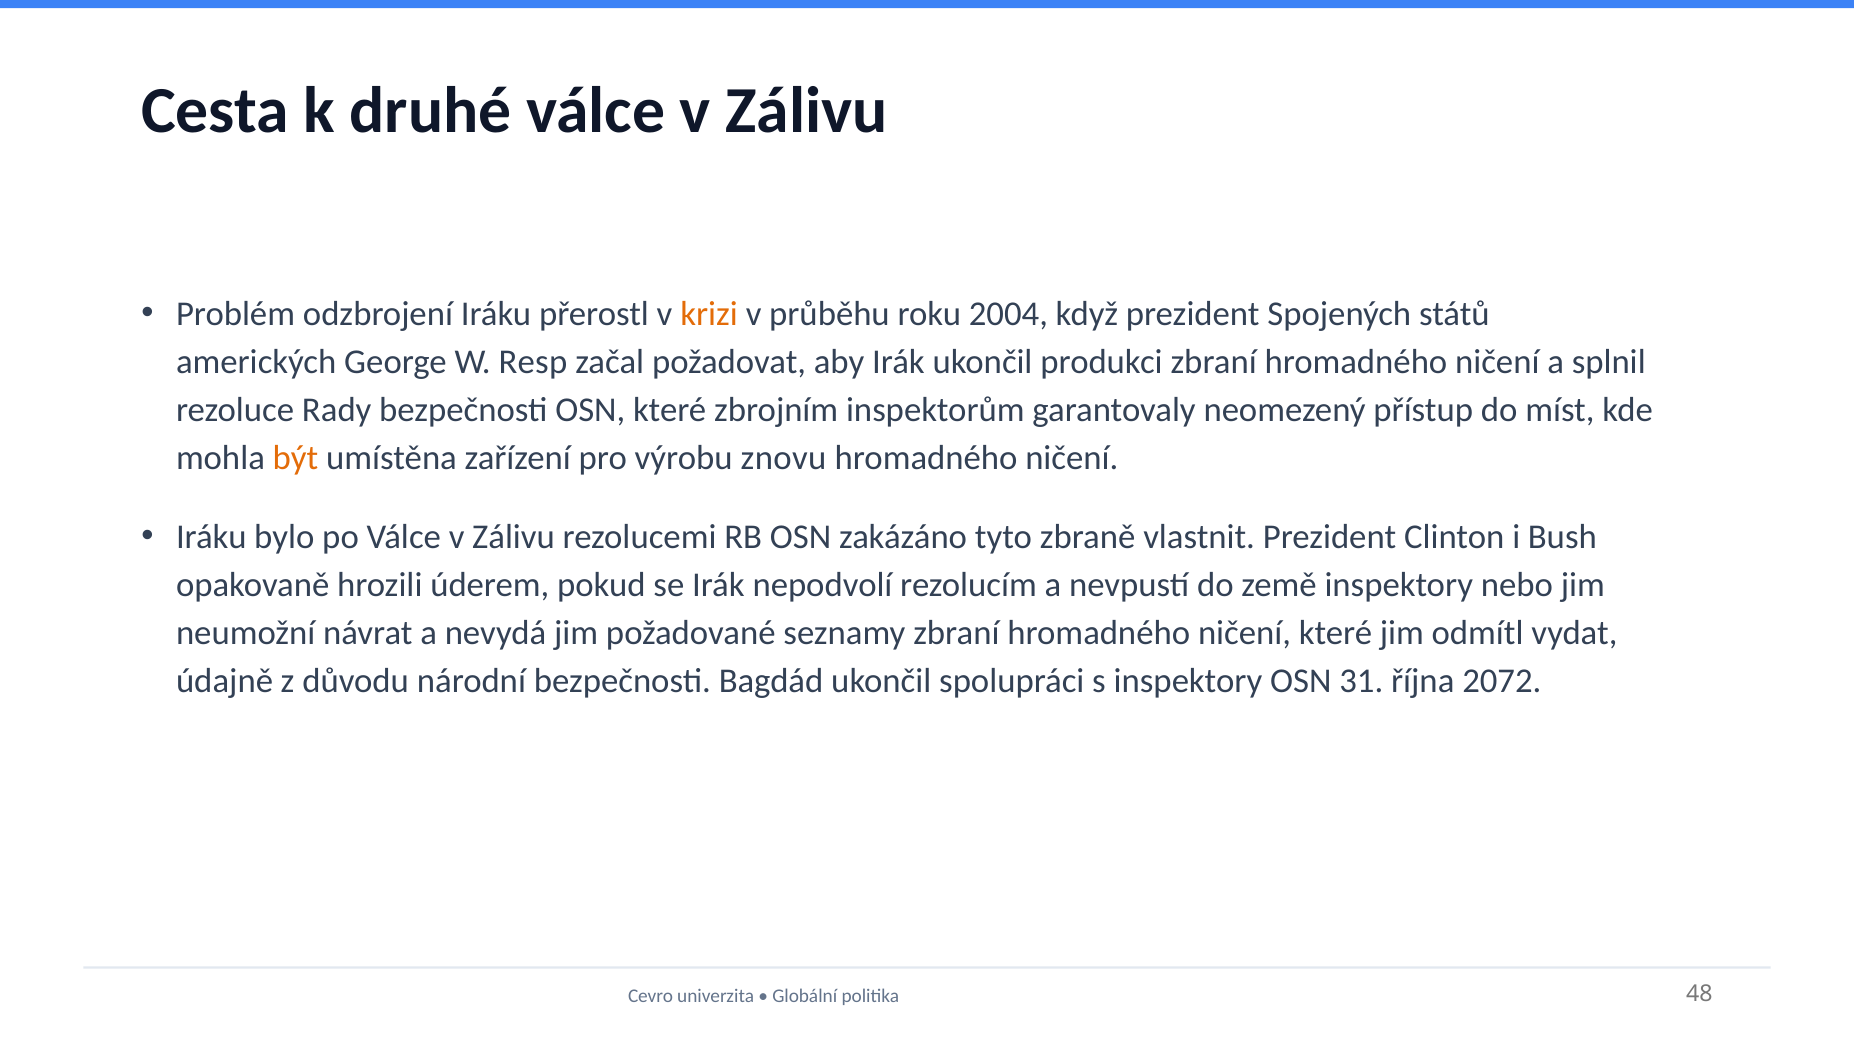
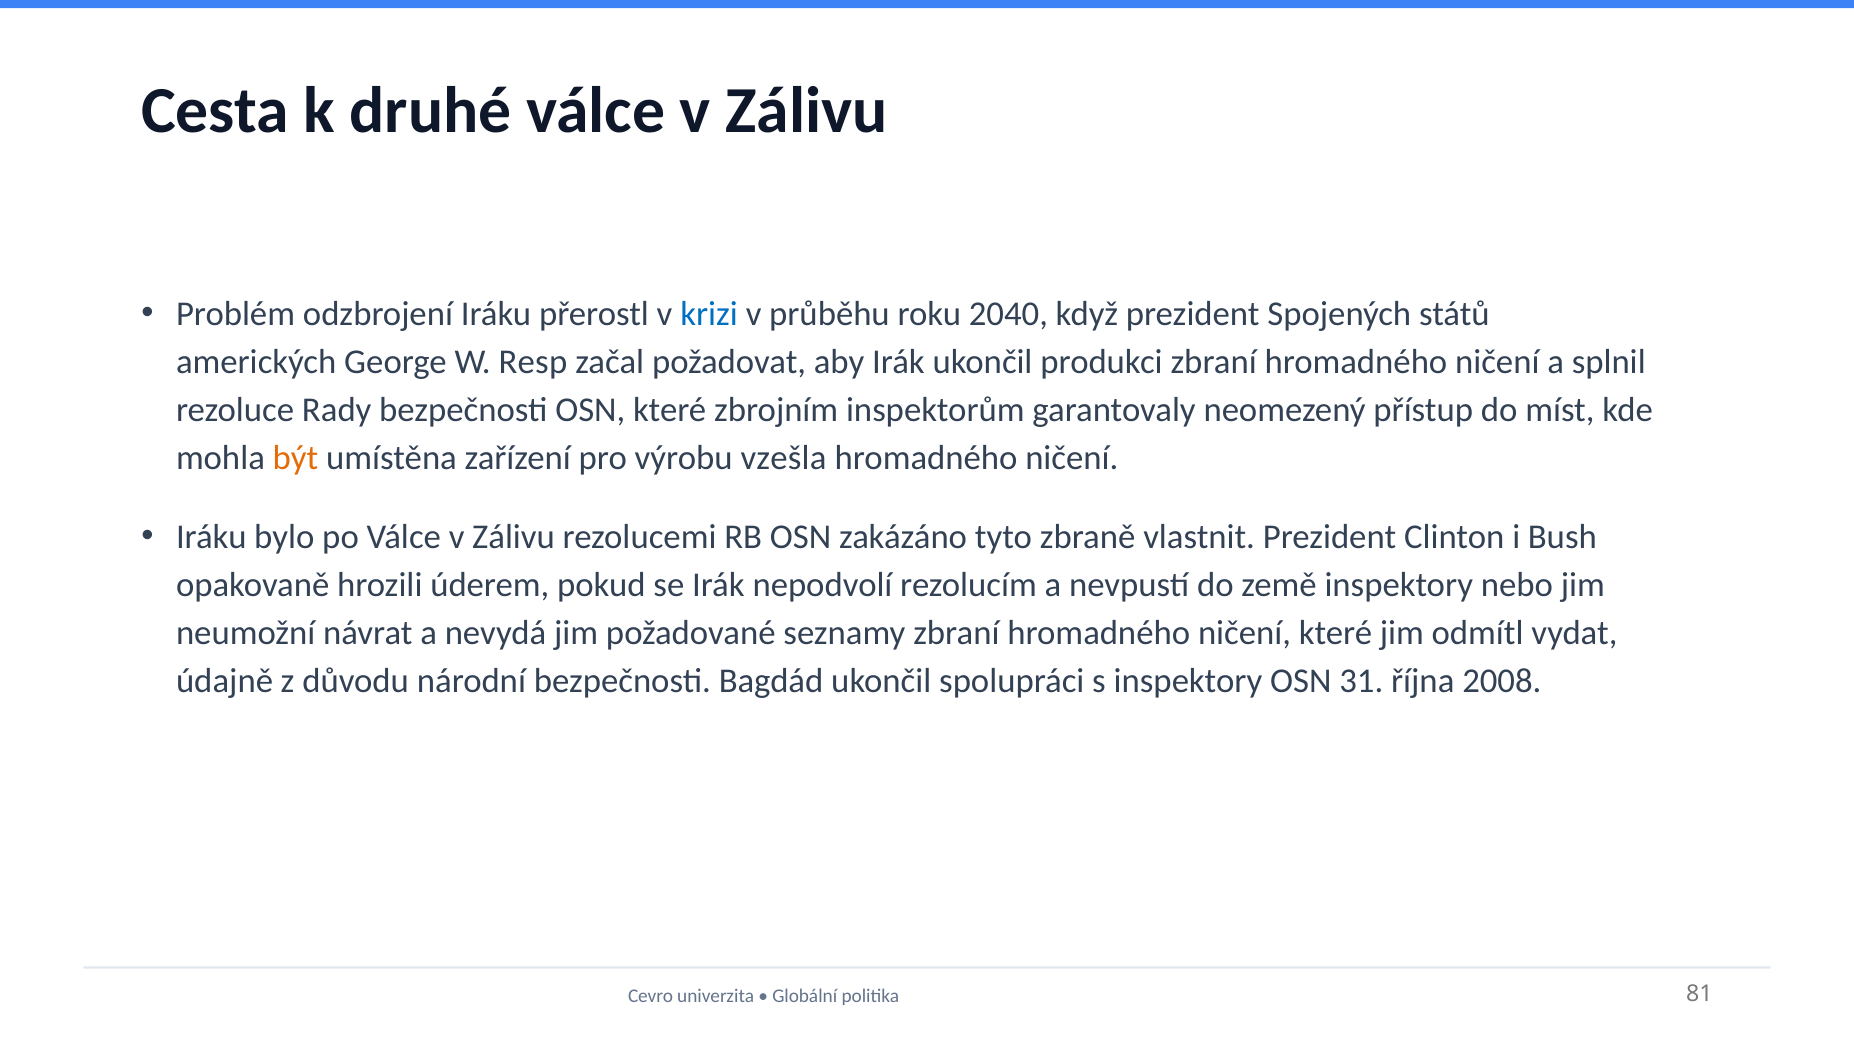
krizi colour: orange -> blue
2004: 2004 -> 2040
znovu: znovu -> vzešla
2072: 2072 -> 2008
48: 48 -> 81
